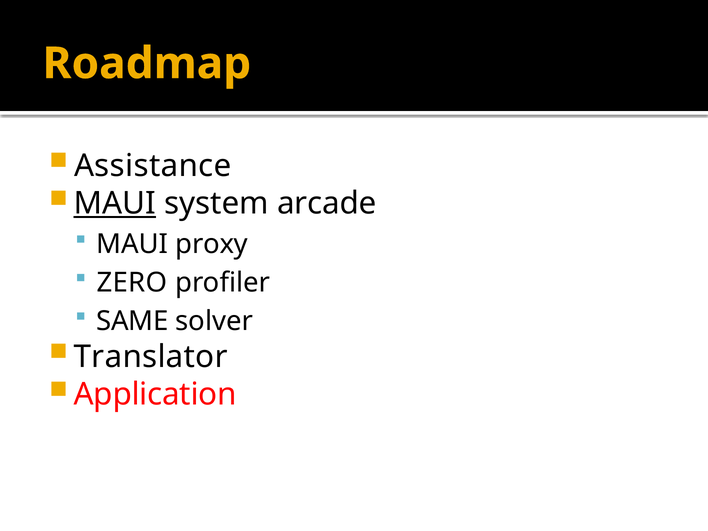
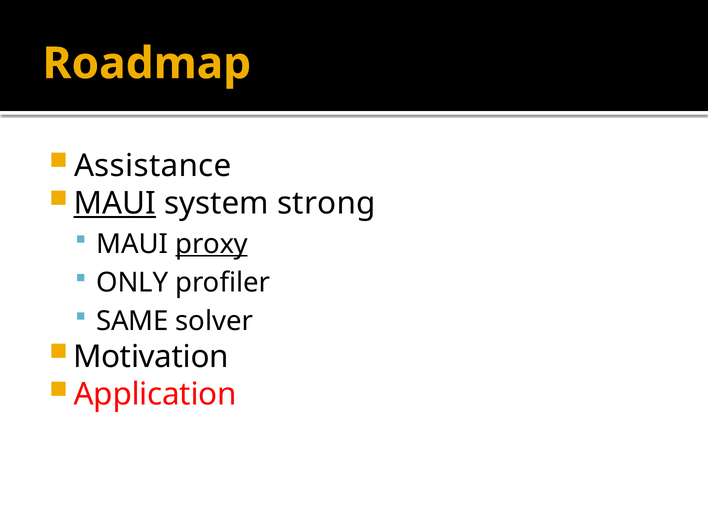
arcade: arcade -> strong
proxy underline: none -> present
ZERO: ZERO -> ONLY
Translator: Translator -> Motivation
